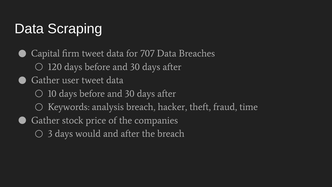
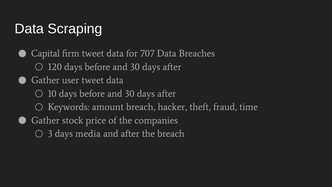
analysis: analysis -> amount
would: would -> media
